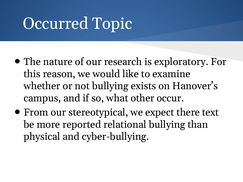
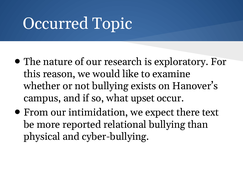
other: other -> upset
stereotypical: stereotypical -> intimidation
